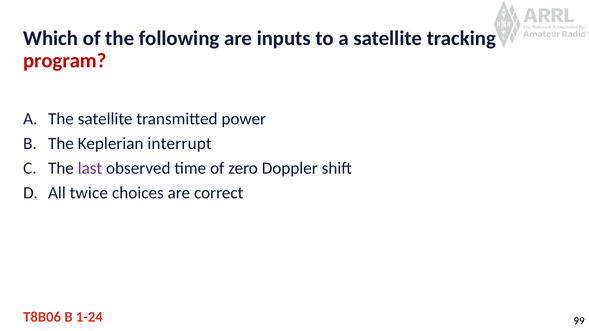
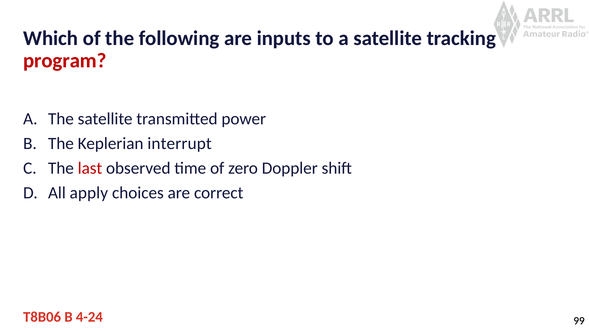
last colour: purple -> red
twice: twice -> apply
1-24: 1-24 -> 4-24
